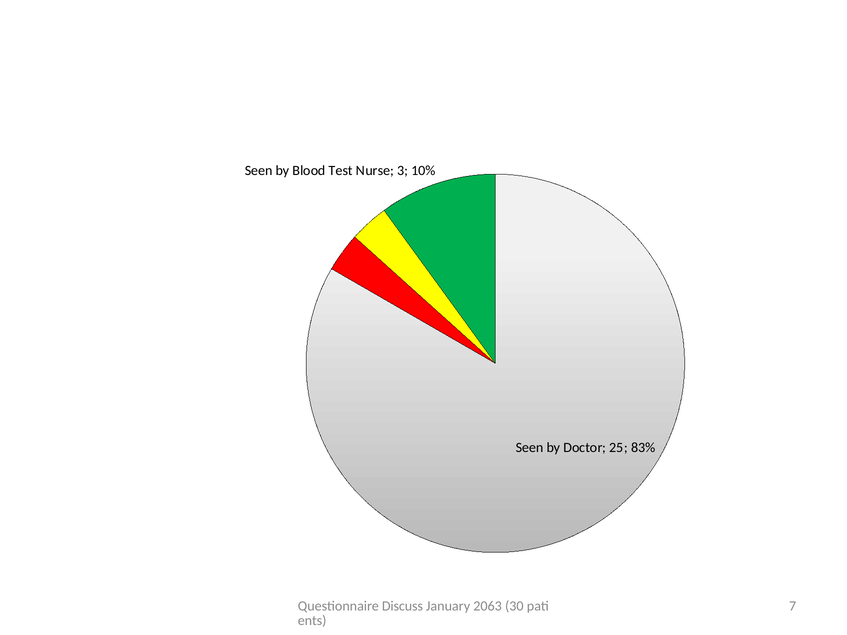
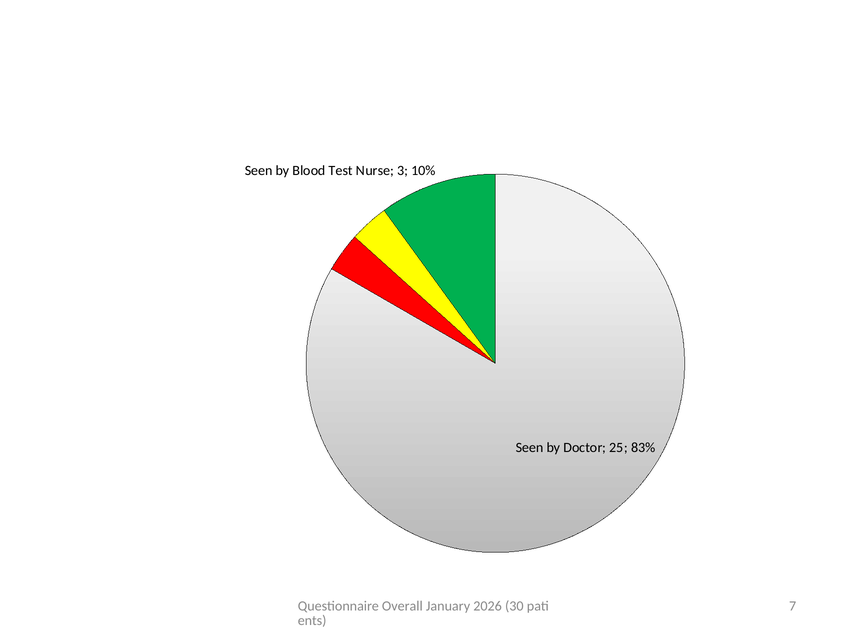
Discuss: Discuss -> Overall
2063: 2063 -> 2026
